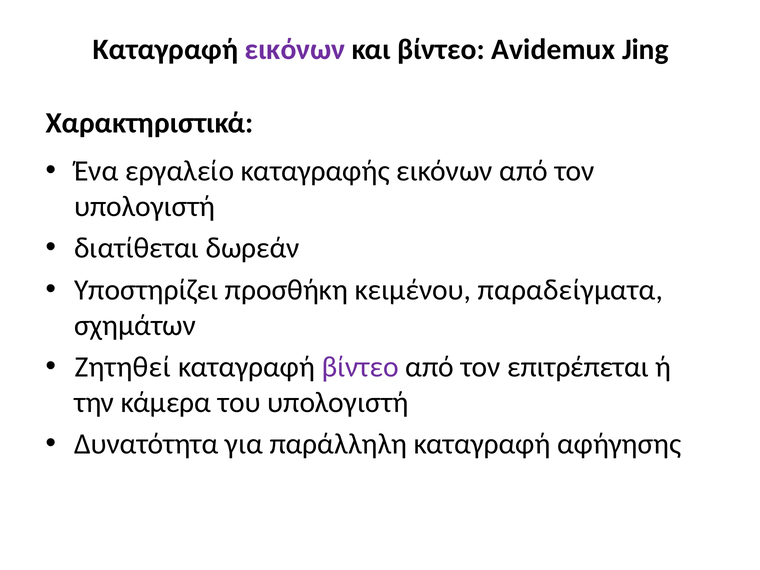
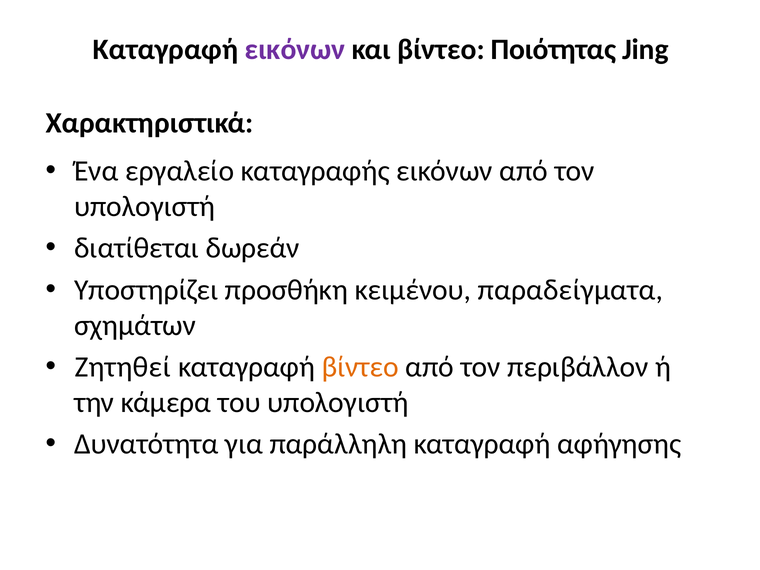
Avidemux: Avidemux -> Ποιότητας
βίντεο at (360, 367) colour: purple -> orange
επιτρέπεται: επιτρέπεται -> περιβάλλον
